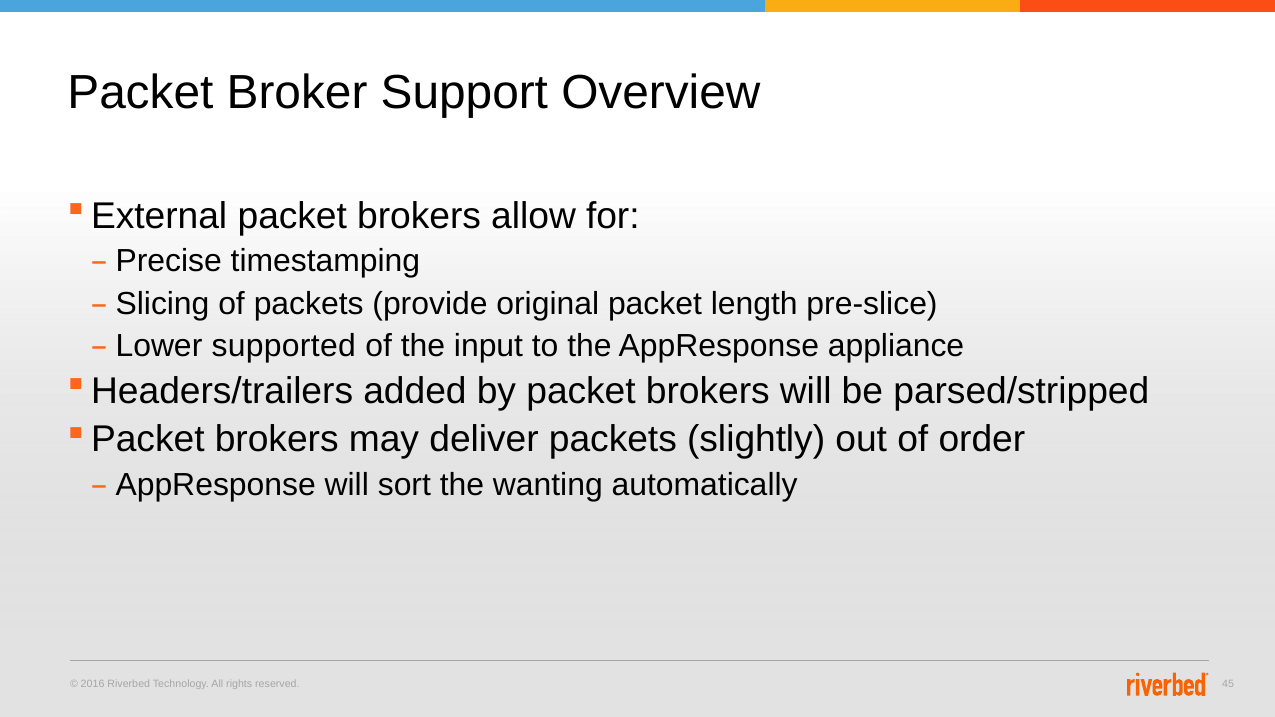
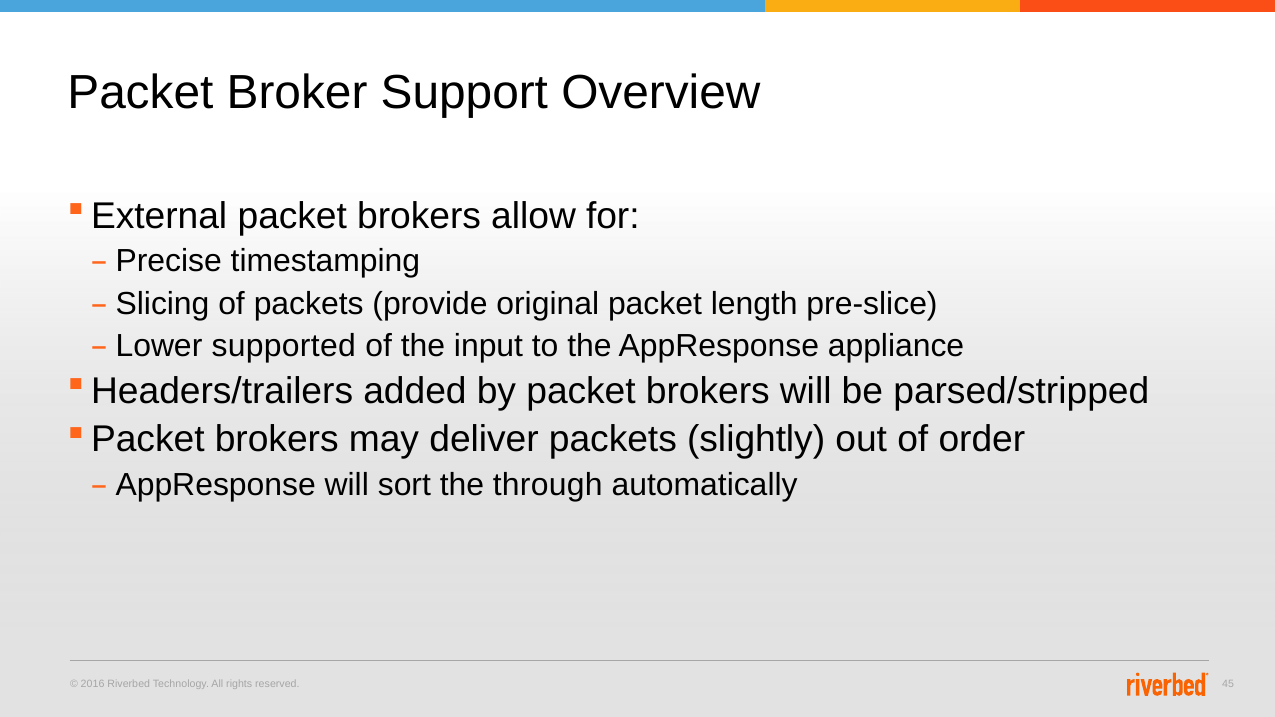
wanting: wanting -> through
